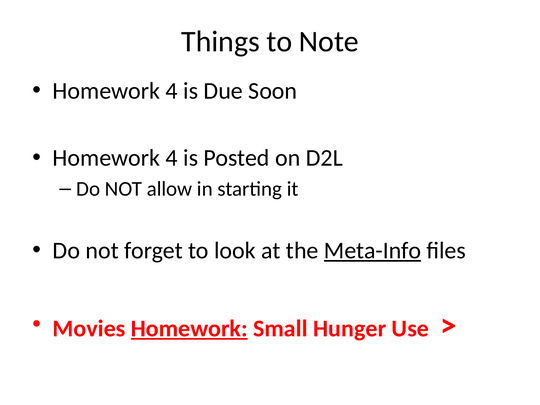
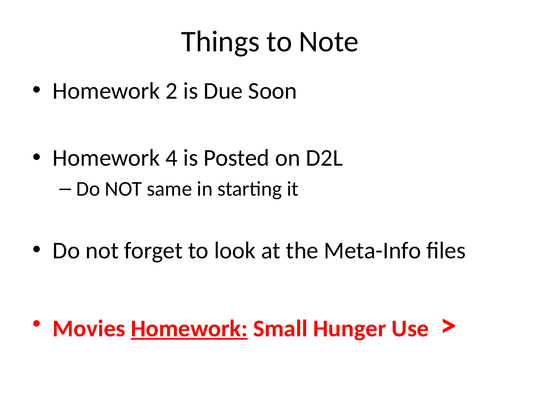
4 at (172, 91): 4 -> 2
allow: allow -> same
Meta-Info underline: present -> none
